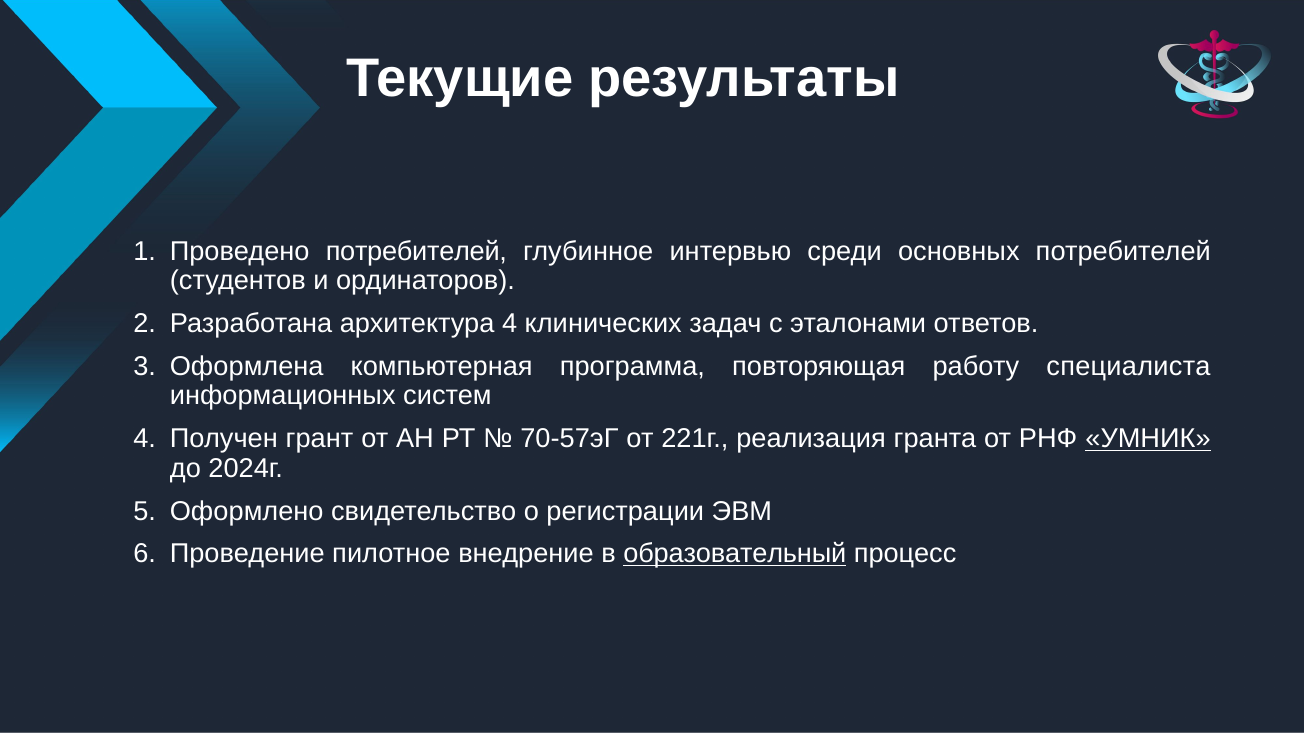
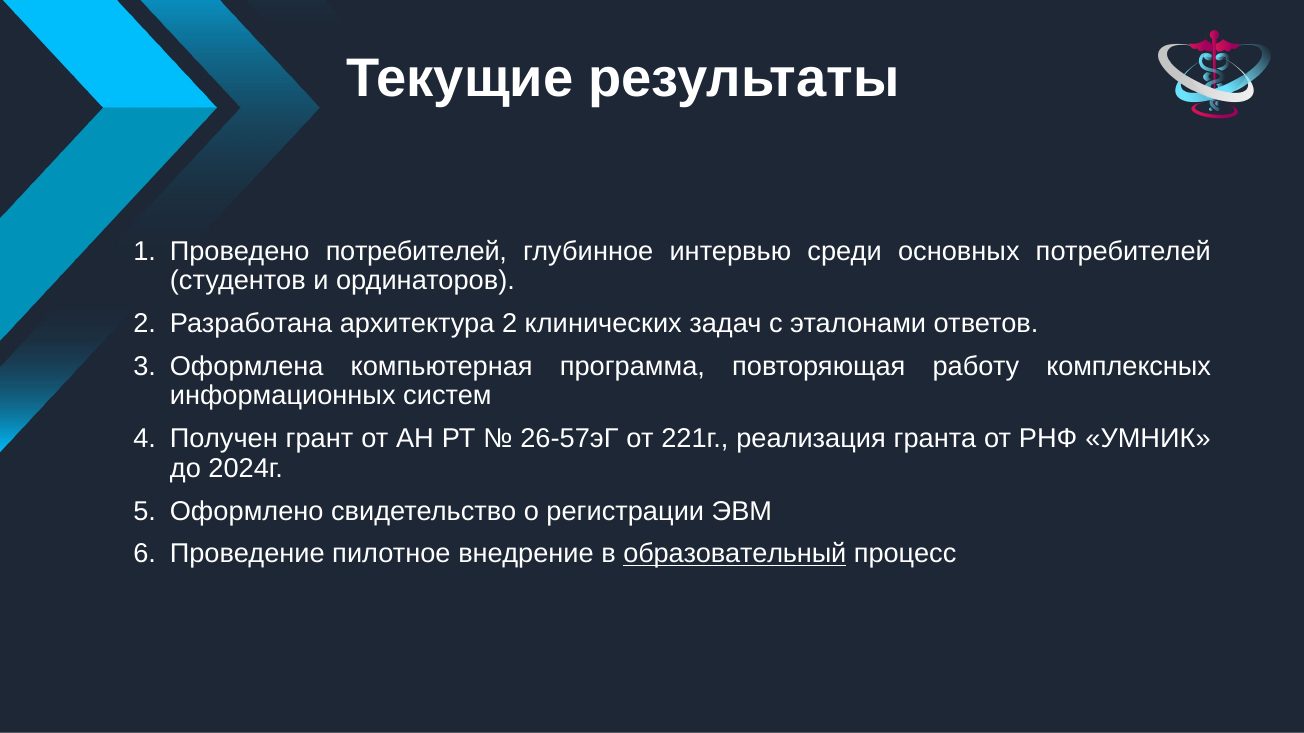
архитектура 4: 4 -> 2
специалиста: специалиста -> комплексных
70-57эГ: 70-57эГ -> 26-57эГ
УМНИК underline: present -> none
